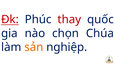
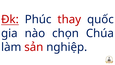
sản colour: orange -> red
